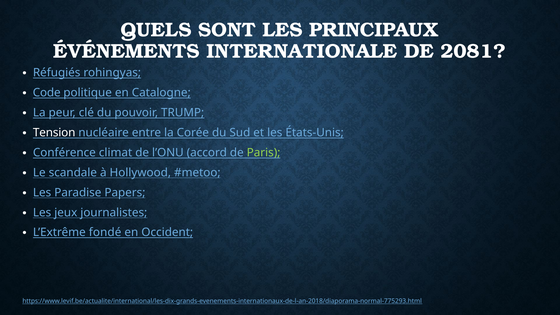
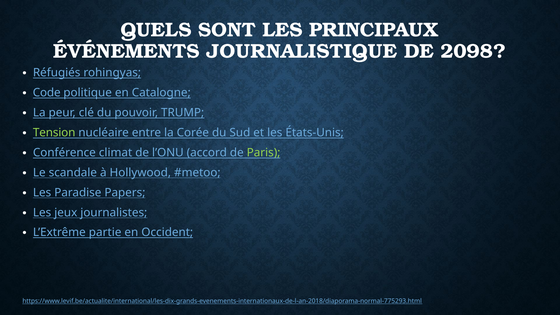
INTERNATIONALE: INTERNATIONALE -> JOURNALISTIQUE
2081: 2081 -> 2098
Tension colour: white -> light green
fondé: fondé -> partie
